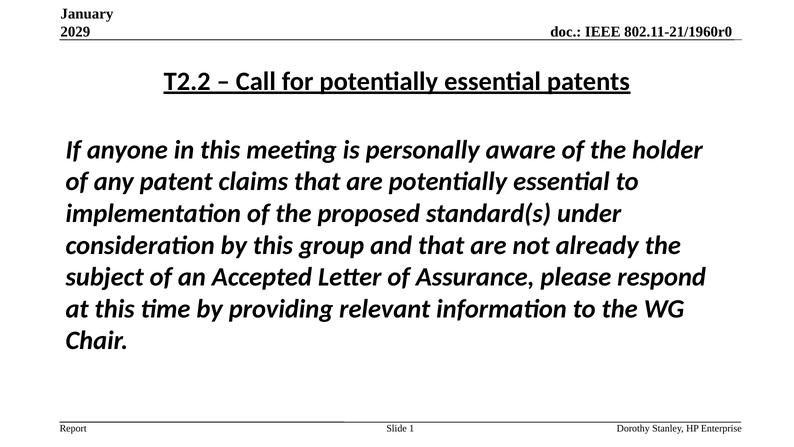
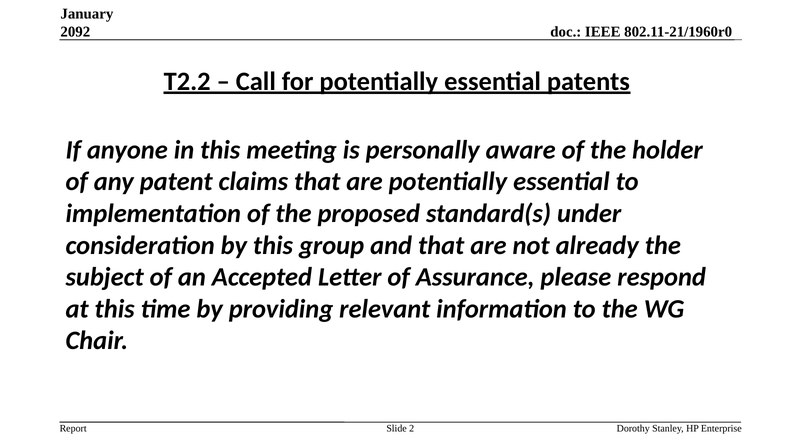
2029: 2029 -> 2092
1: 1 -> 2
